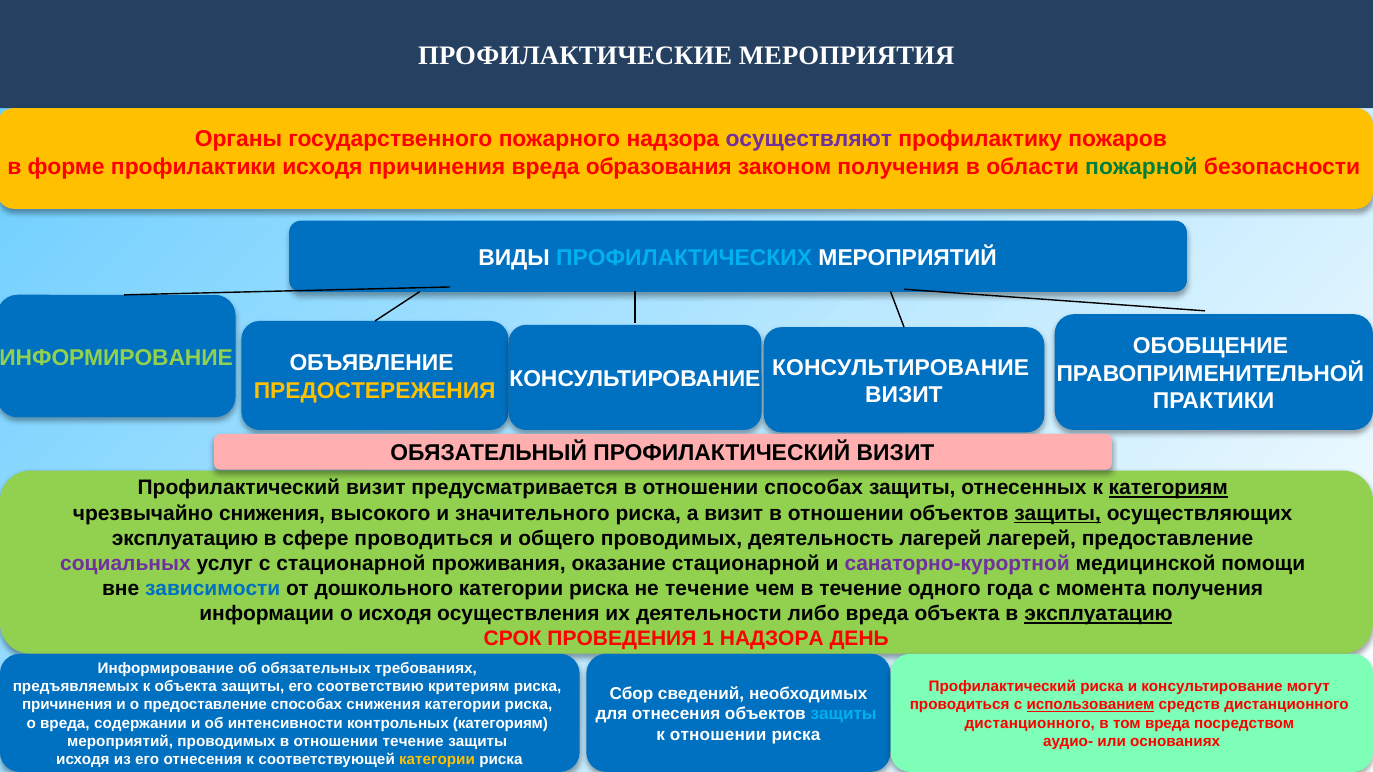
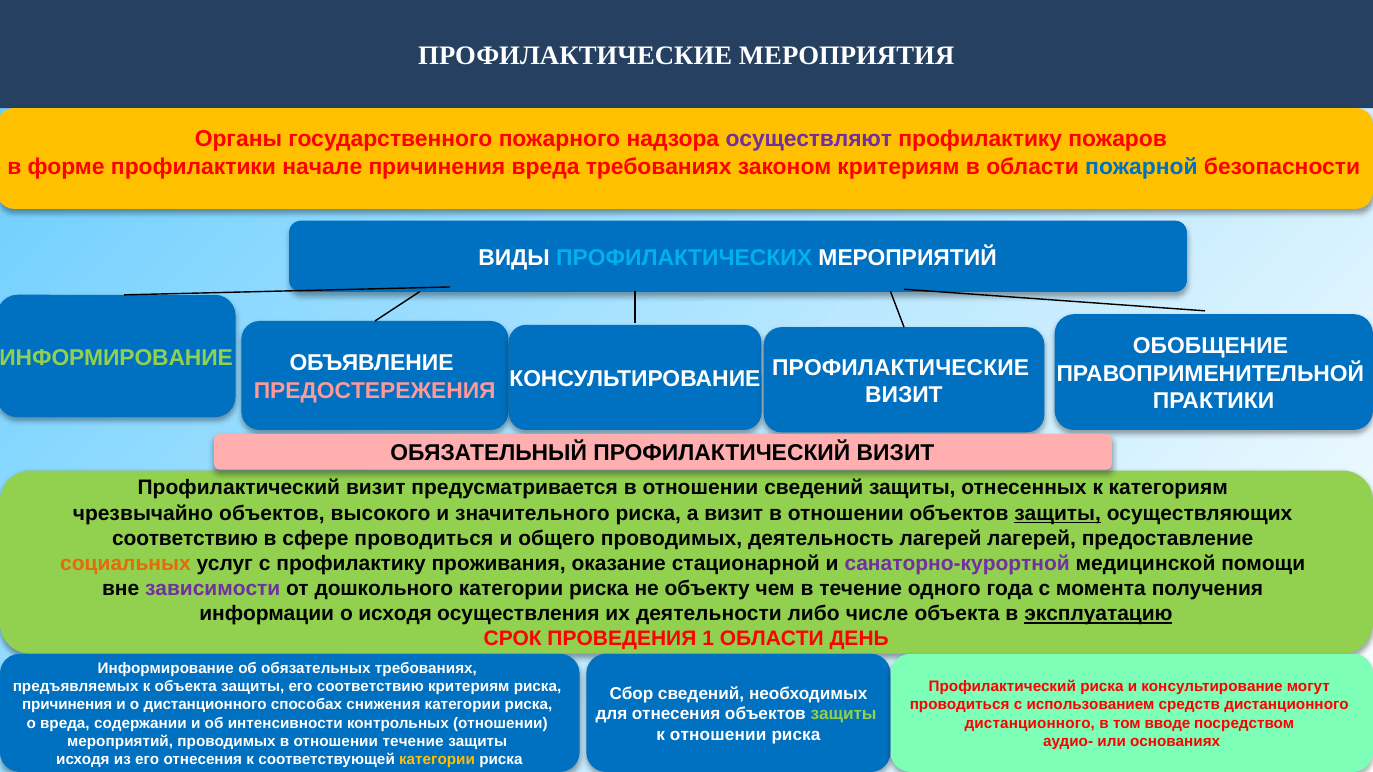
профилактики исходя: исходя -> начале
вреда образования: образования -> требованиях
законом получения: получения -> критериям
пожарной colour: green -> blue
КОНСУЛЬТИРОВАНИЕ КОНСУЛЬТИРОВАНИЕ: КОНСУЛЬТИРОВАНИЕ -> ПРОФИЛАКТИЧЕСКИЕ
ПРЕДОСТЕРЕЖЕНИЯ colour: yellow -> pink
отношении способах: способах -> сведений
категориям at (1168, 488) underline: present -> none
чрезвычайно снижения: снижения -> объектов
эксплуатацию at (185, 539): эксплуатацию -> соответствию
социальных colour: purple -> orange
с стационарной: стационарной -> профилактику
зависимости colour: blue -> purple
не течение: течение -> объекту
либо вреда: вреда -> числе
1 НАДЗОРА: НАДЗОРА -> ОБЛАСТИ
о предоставление: предоставление -> дистанционного
использованием underline: present -> none
защиты at (844, 714) colour: light blue -> light green
контрольных категориям: категориям -> отношении
том вреда: вреда -> вводе
